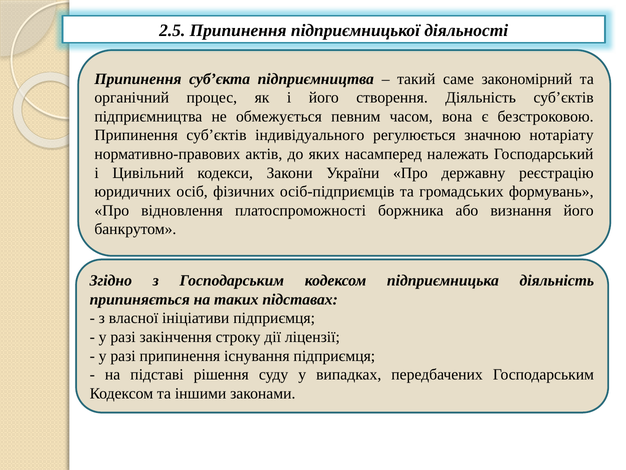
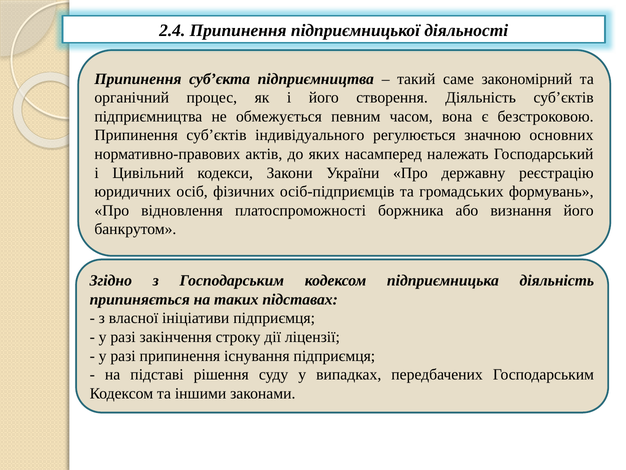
2.5: 2.5 -> 2.4
нотаріату: нотаріату -> основних
